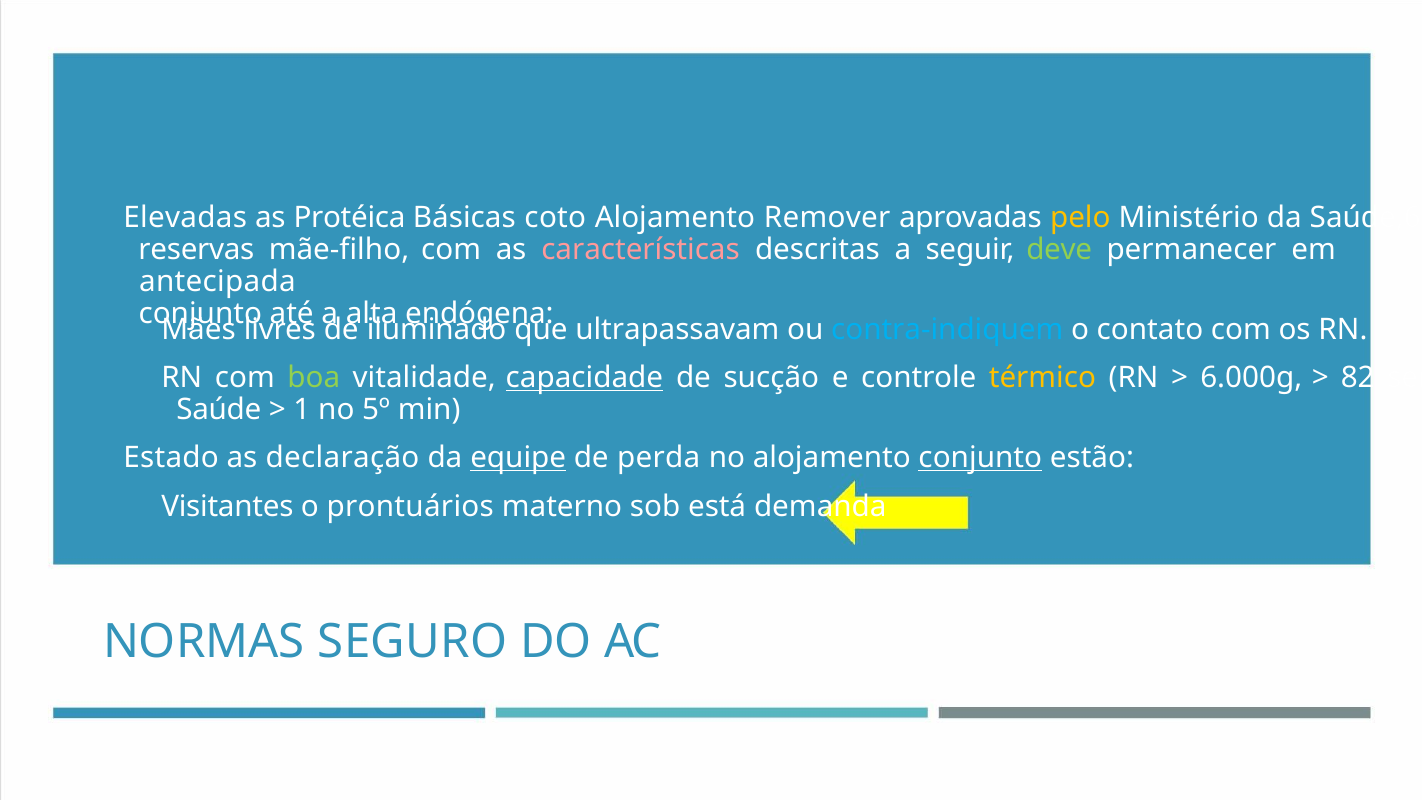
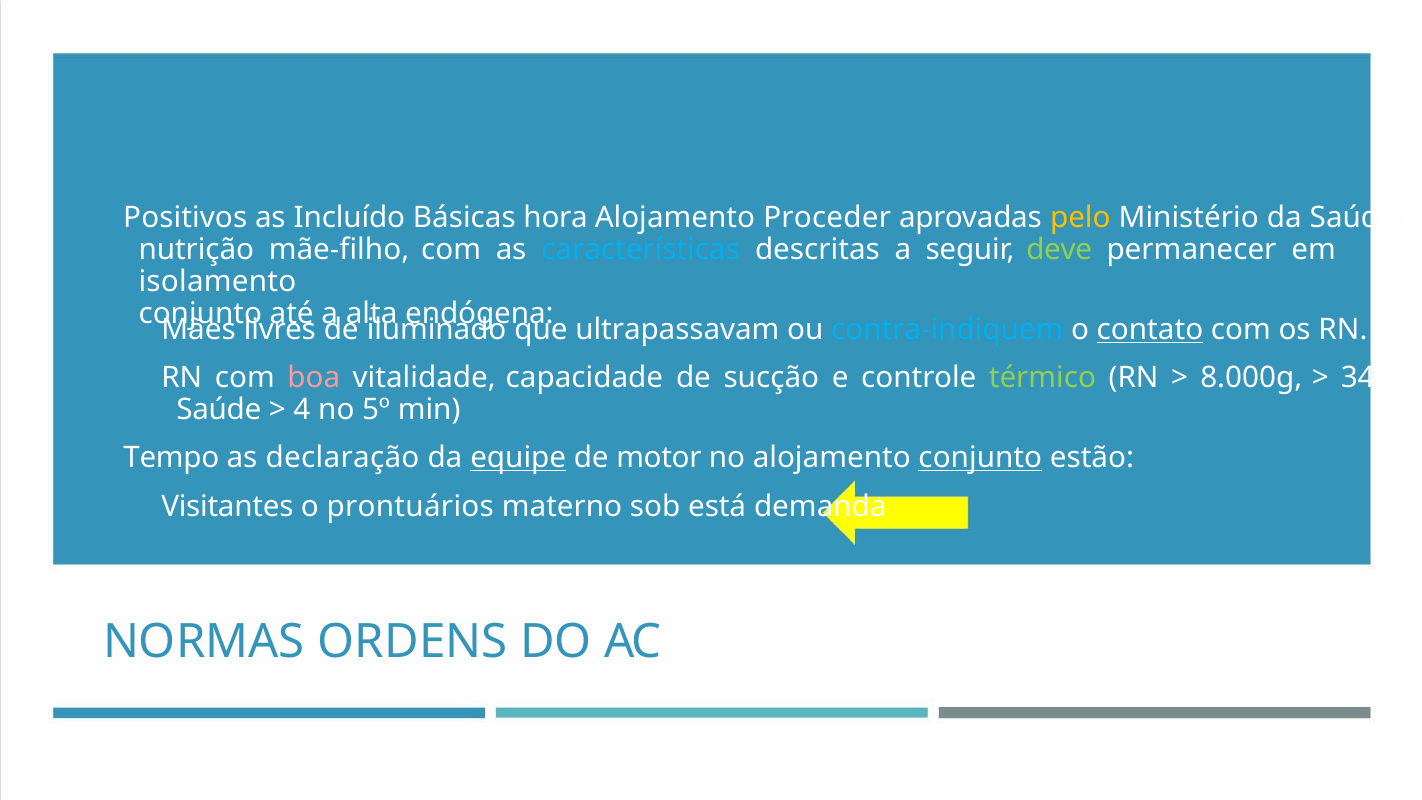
Elevadas: Elevadas -> Positivos
Protéica: Protéica -> Incluído
coto: coto -> hora
Remover: Remover -> Proceder
reservas: reservas -> nutrição
características colour: pink -> light blue
antecipada: antecipada -> isolamento
contato underline: none -> present
boa colour: light green -> pink
capacidade underline: present -> none
térmico colour: yellow -> light green
6.000g: 6.000g -> 8.000g
82: 82 -> 34
1: 1 -> 4
Estado: Estado -> Tempo
perda: perda -> motor
SEGURO: SEGURO -> ORDENS
